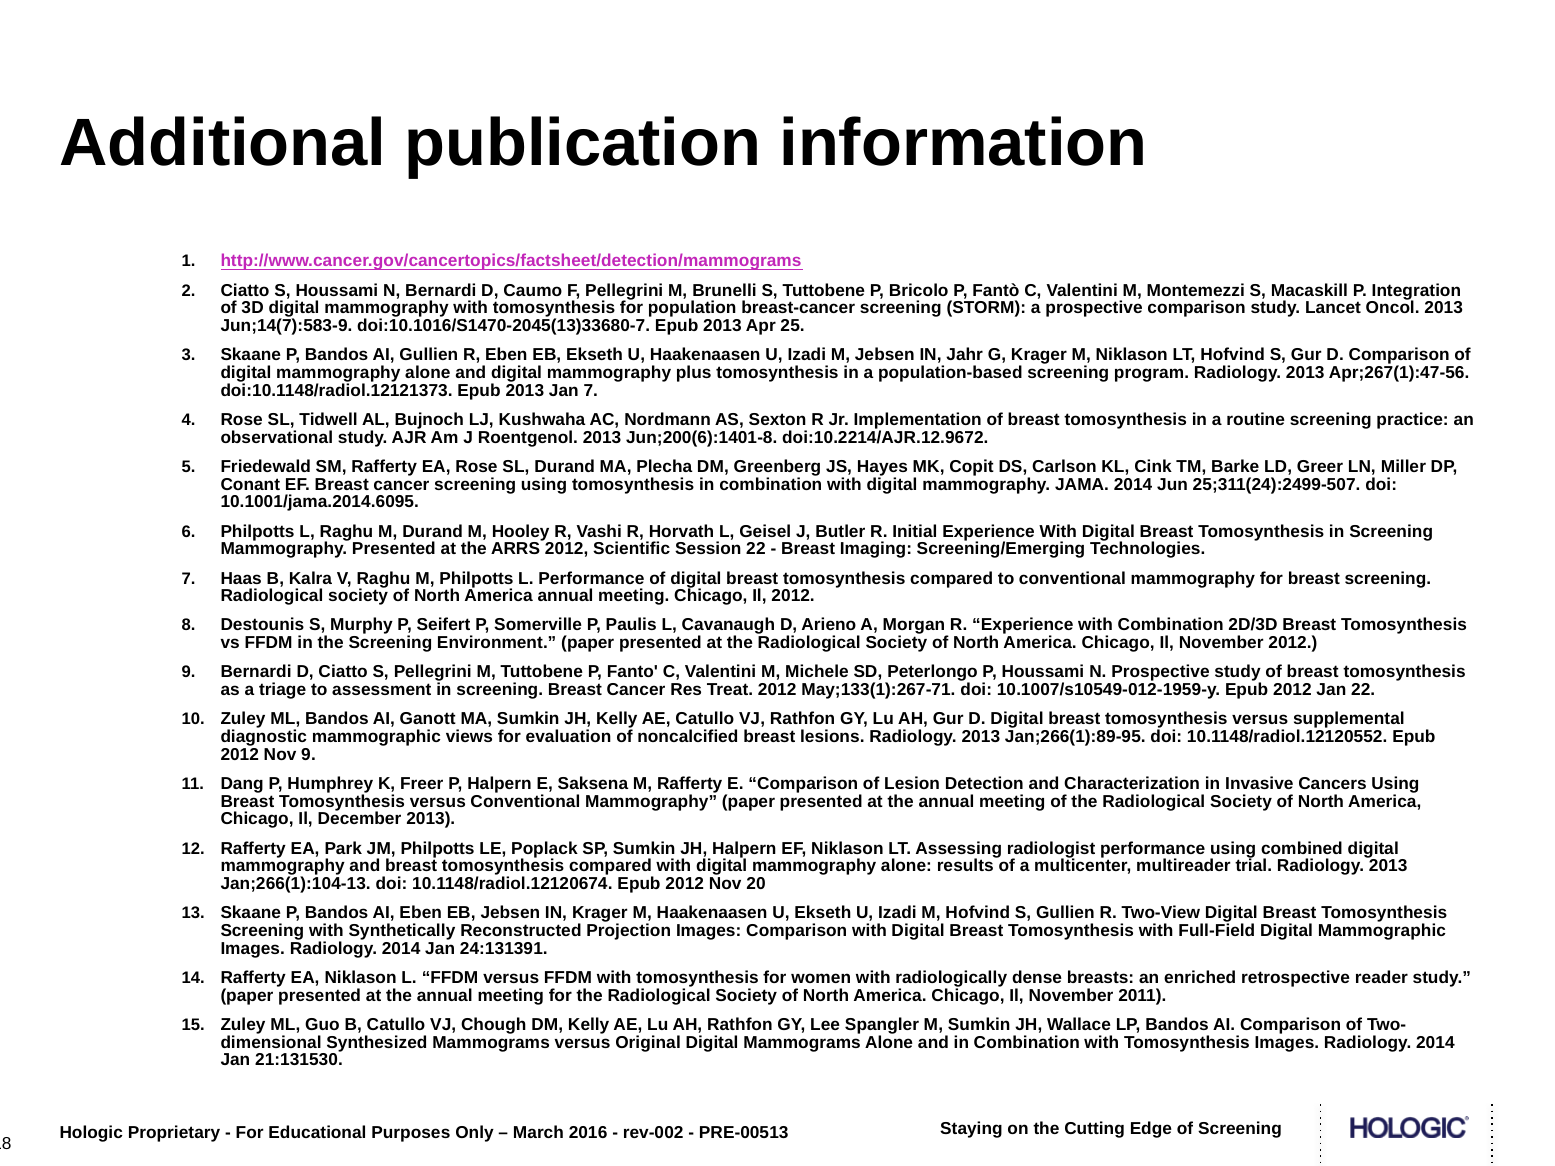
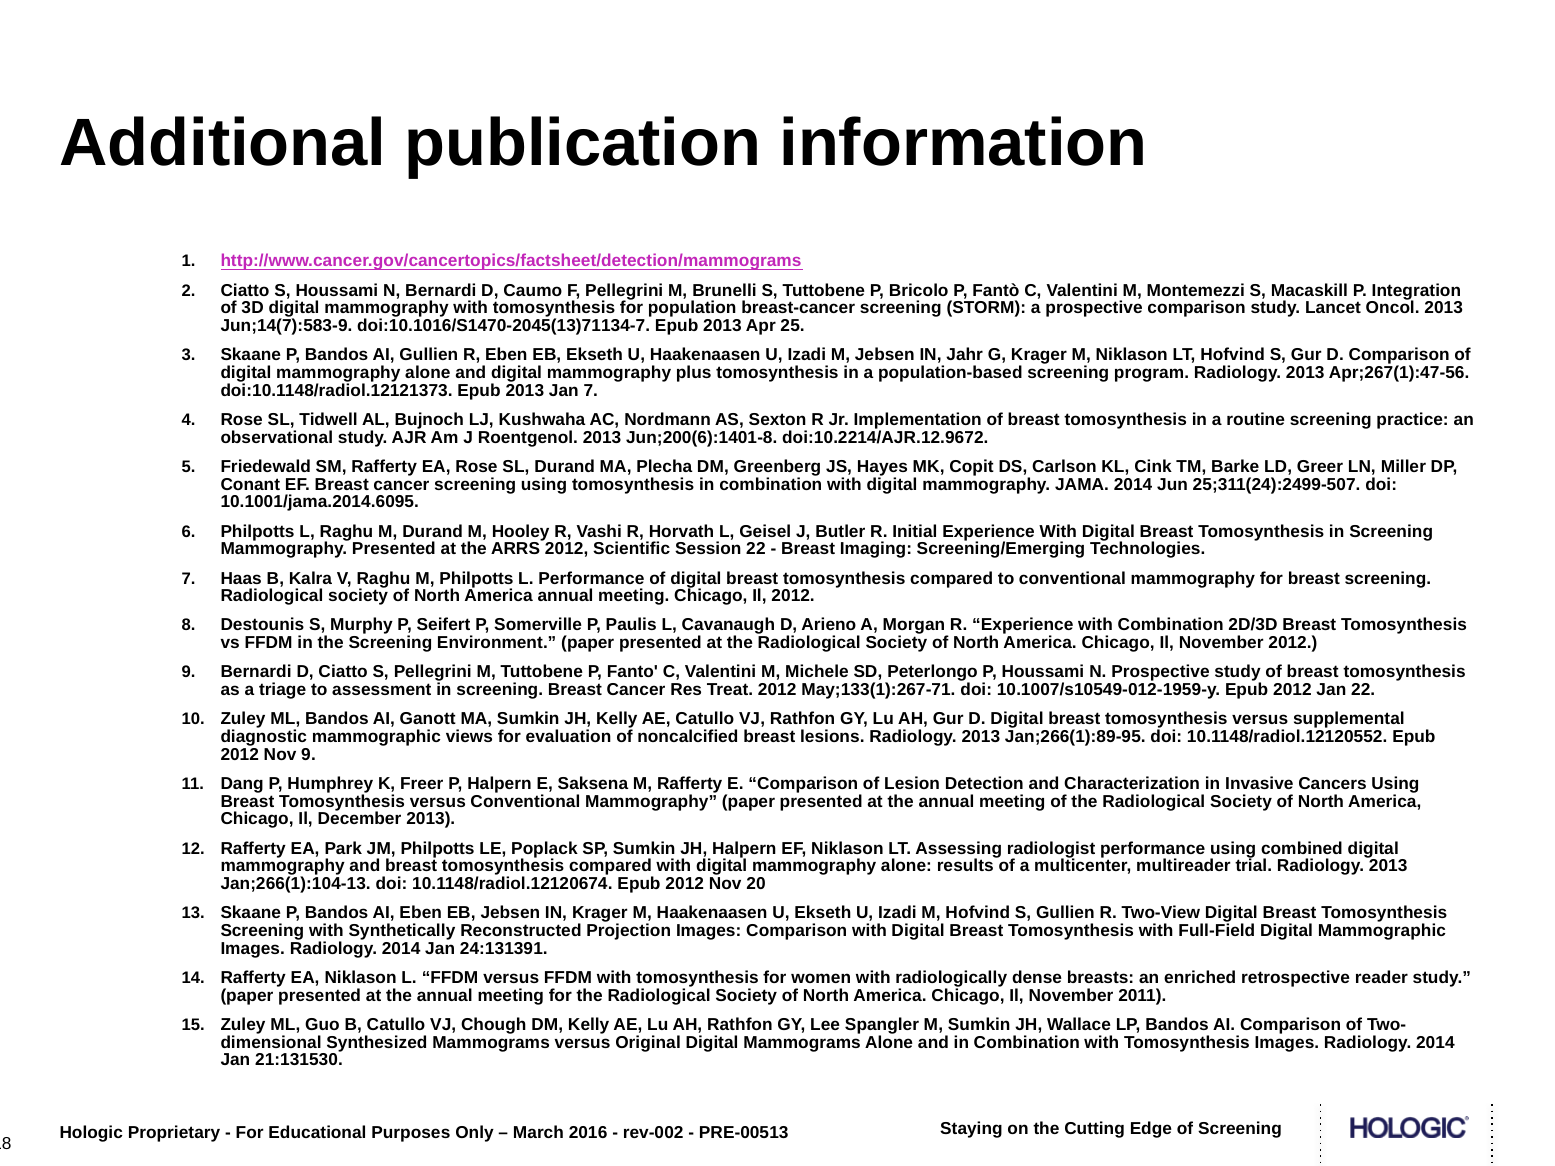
doi:10.1016/S1470-2045(13)33680-7: doi:10.1016/S1470-2045(13)33680-7 -> doi:10.1016/S1470-2045(13)71134-7
